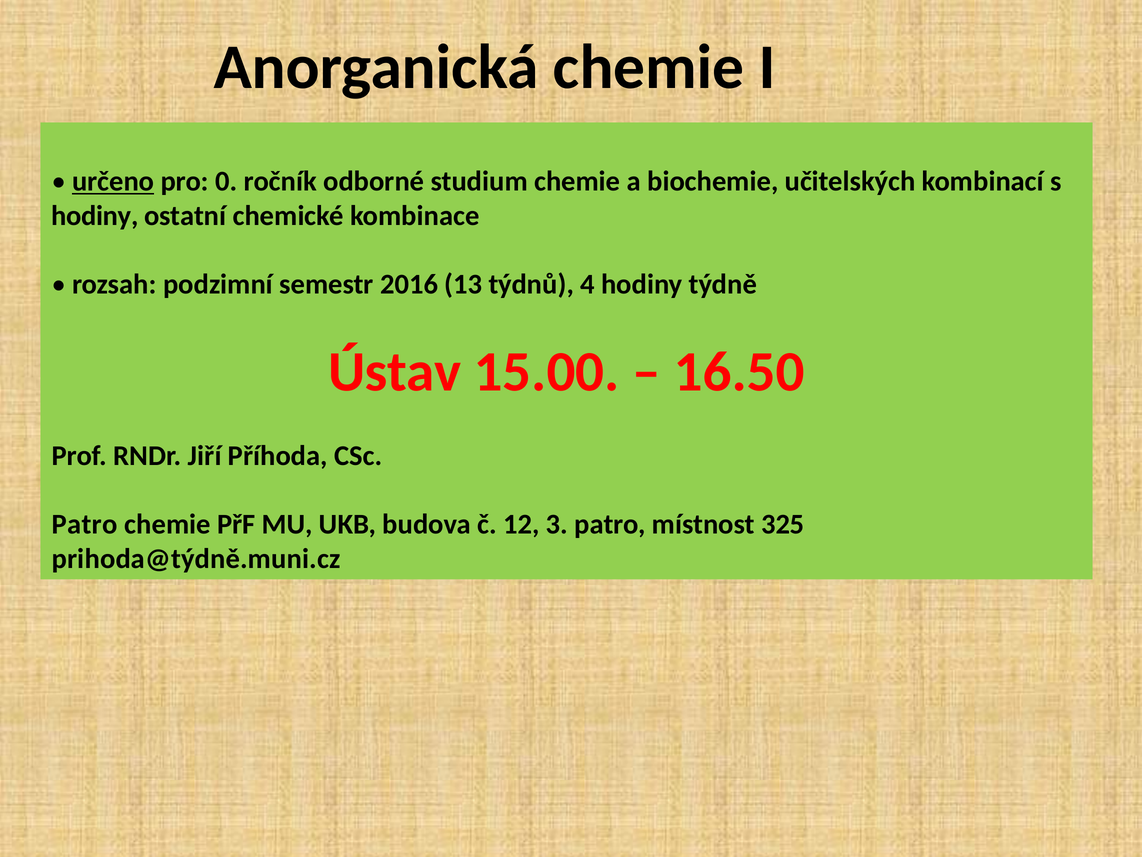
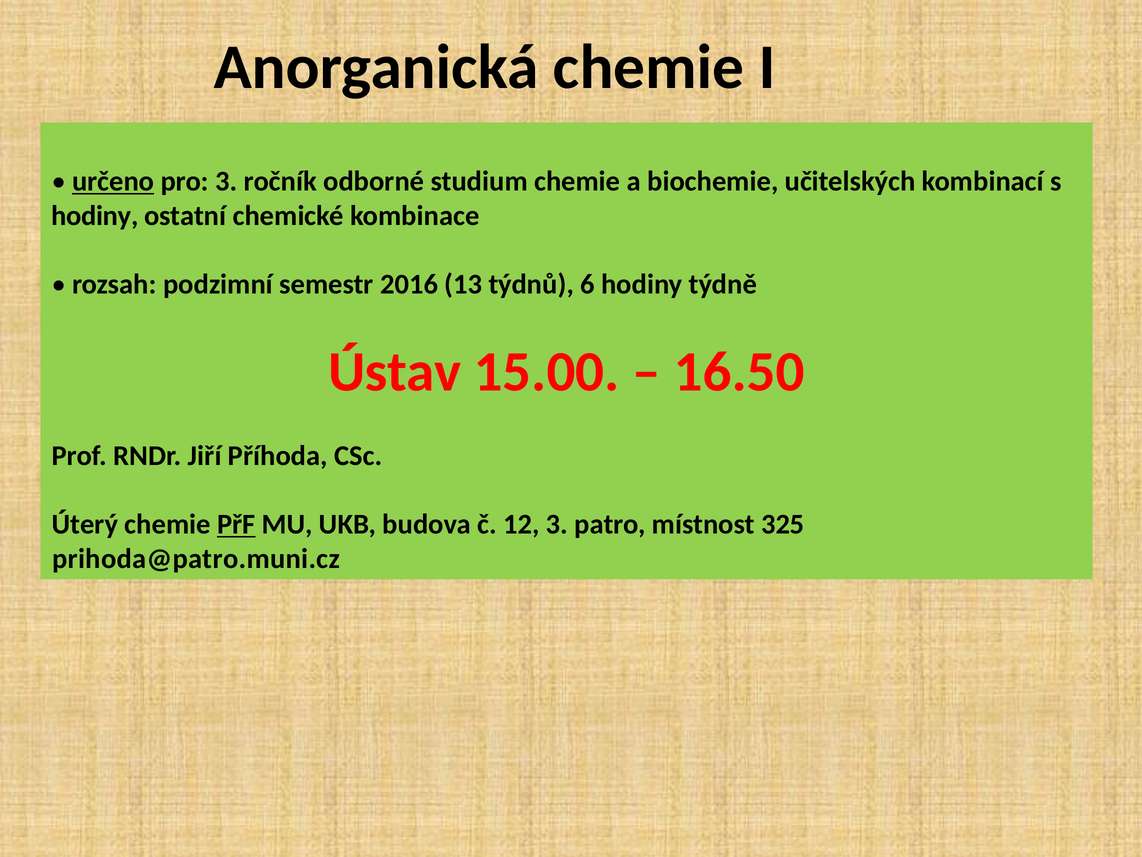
pro 0: 0 -> 3
4: 4 -> 6
Patro at (85, 524): Patro -> Úterý
PřF underline: none -> present
prihoda@týdně.muni.cz: prihoda@týdně.muni.cz -> prihoda@patro.muni.cz
